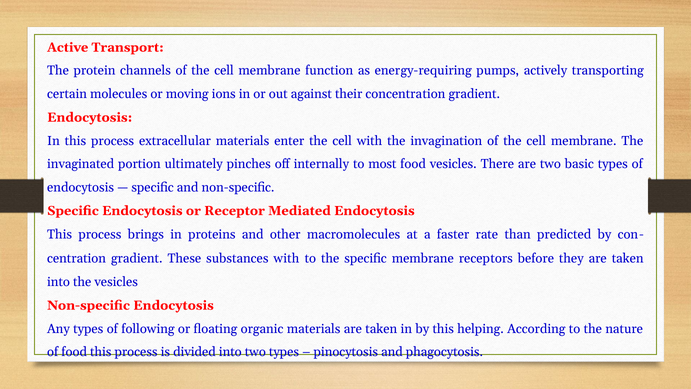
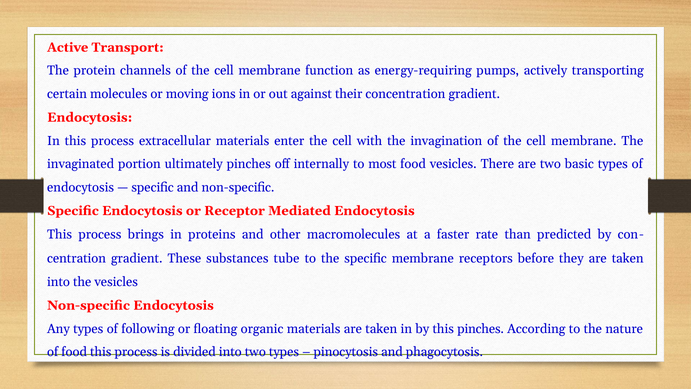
substances with: with -> tube
this helping: helping -> pinches
